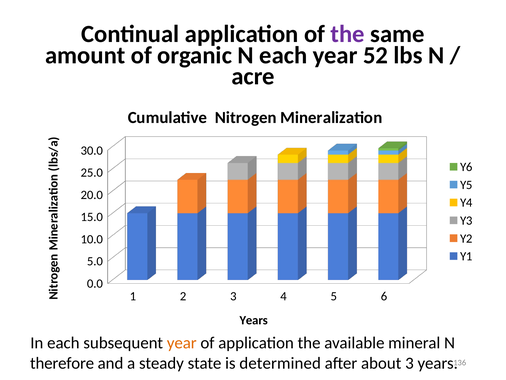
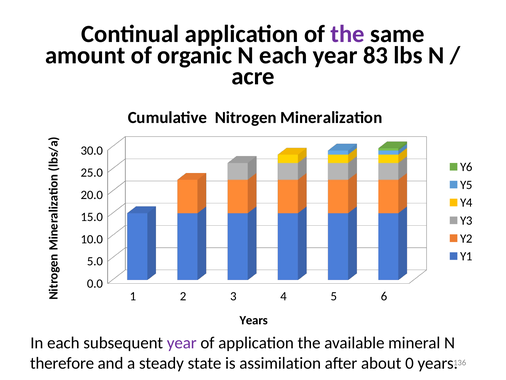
52: 52 -> 83
year at (182, 343) colour: orange -> purple
determined: determined -> assimilation
about 3: 3 -> 0
